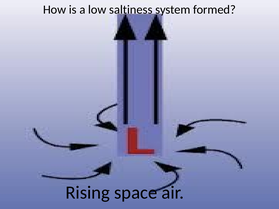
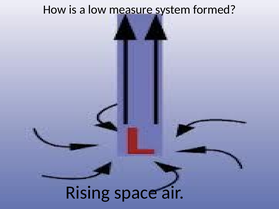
saltiness: saltiness -> measure
